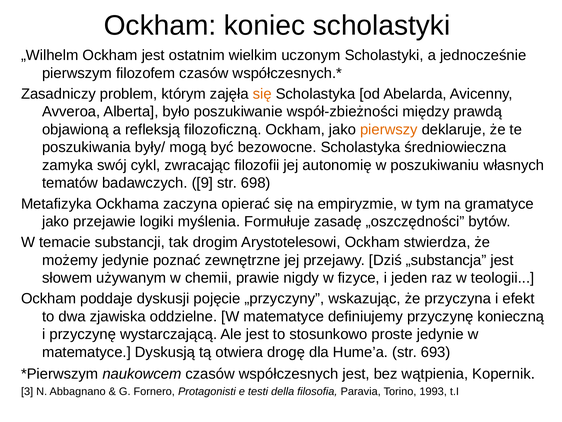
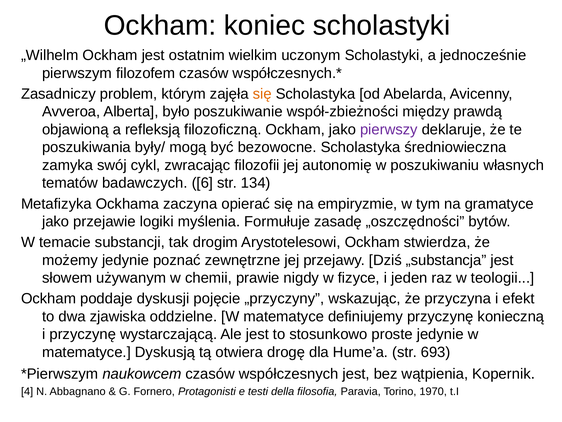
pierwszy colour: orange -> purple
9: 9 -> 6
698: 698 -> 134
3: 3 -> 4
1993: 1993 -> 1970
